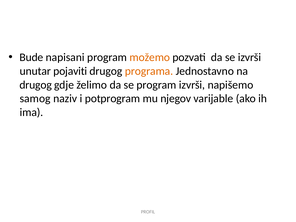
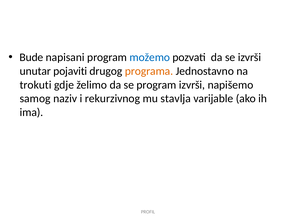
možemo colour: orange -> blue
drugog at (36, 85): drugog -> trokuti
potprogram: potprogram -> rekurzivnog
njegov: njegov -> stavlja
